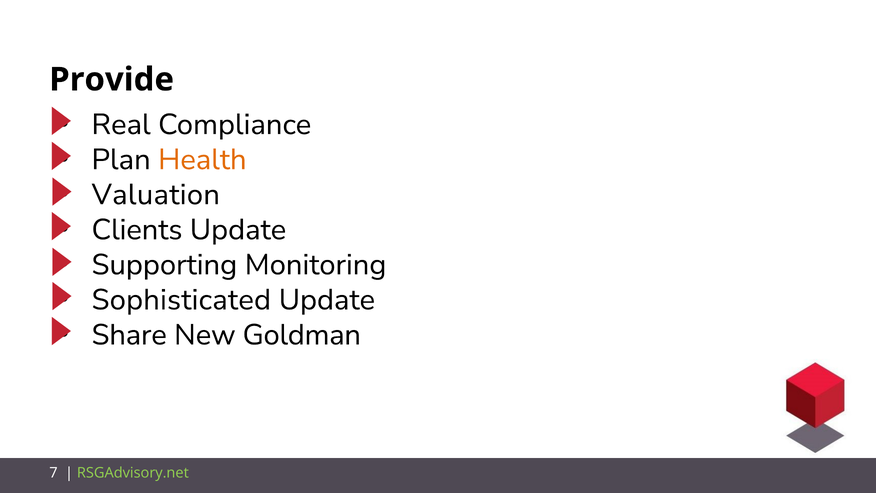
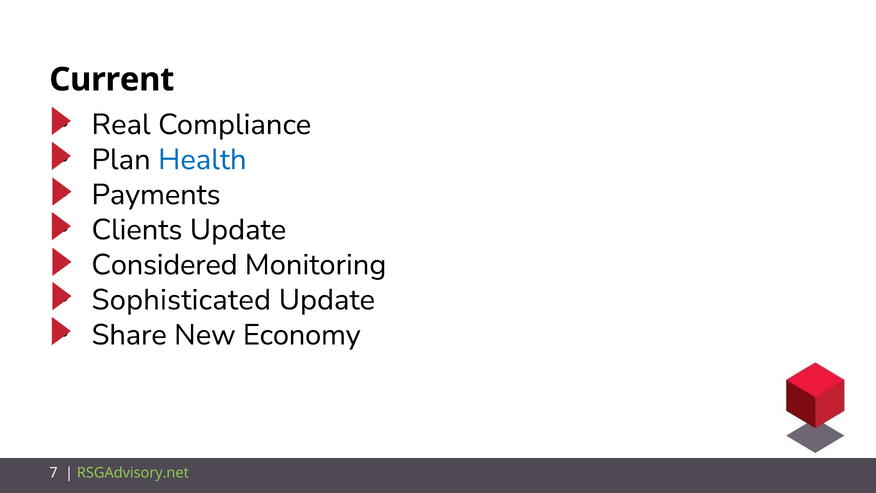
Provide: Provide -> Current
Health colour: orange -> blue
Valuation: Valuation -> Payments
Supporting: Supporting -> Considered
Goldman: Goldman -> Economy
